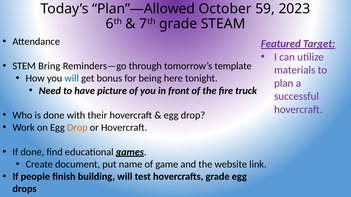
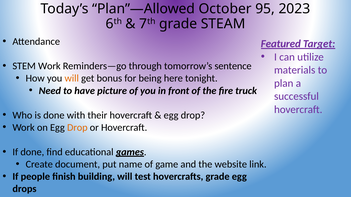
59: 59 -> 95
STEM Bring: Bring -> Work
template: template -> sentence
will at (72, 79) colour: blue -> orange
